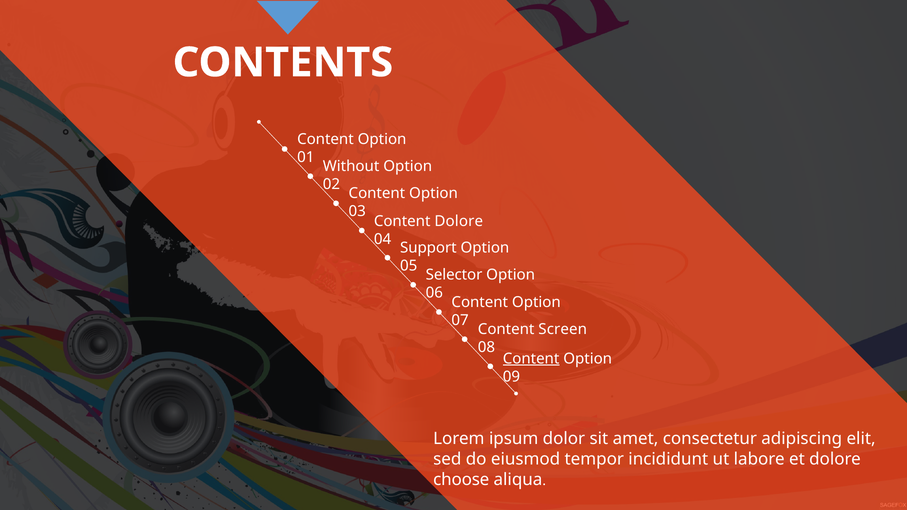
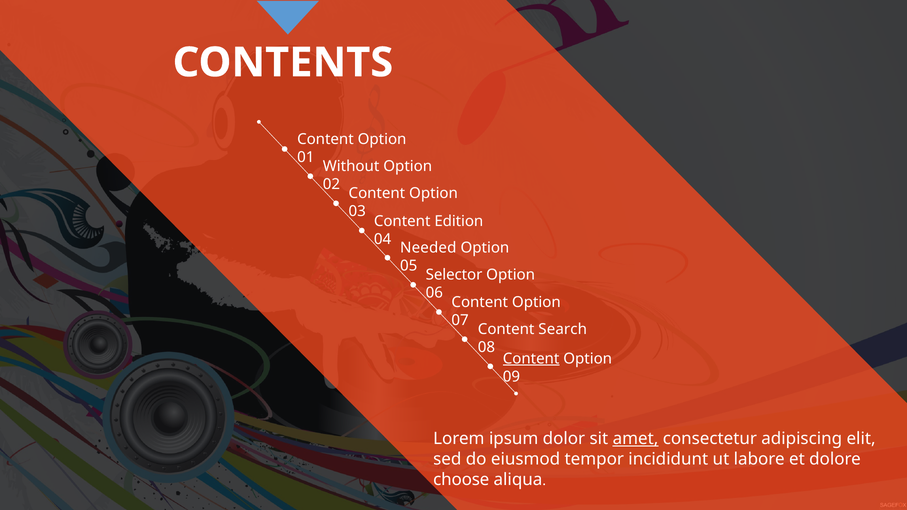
Content Dolore: Dolore -> Edition
Support: Support -> Needed
Screen: Screen -> Search
amet underline: none -> present
